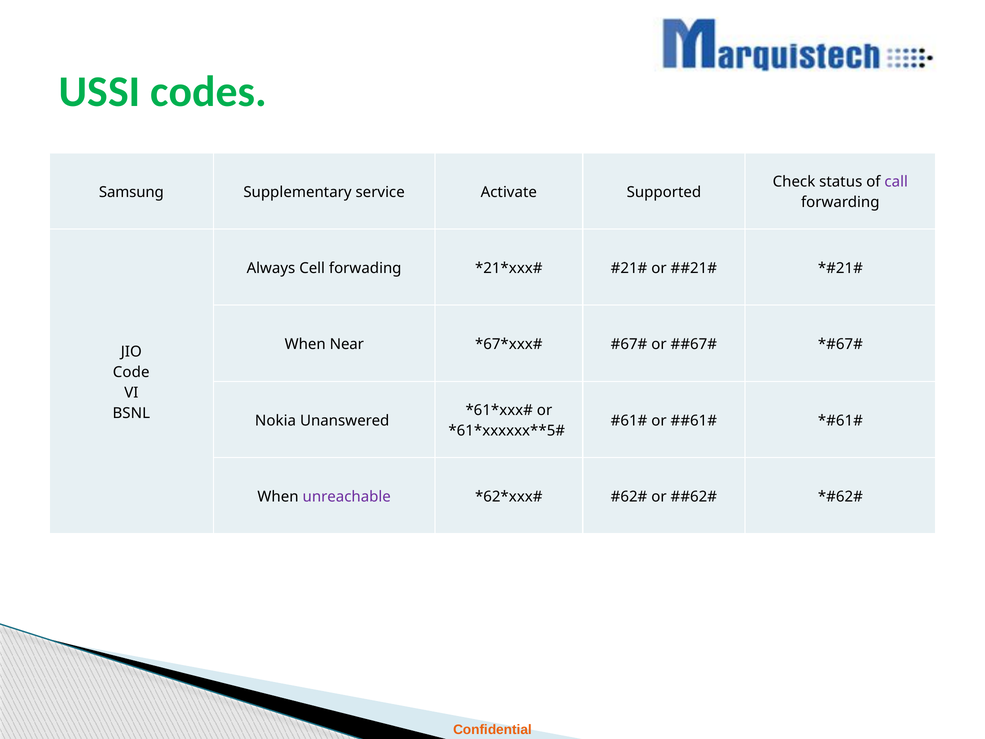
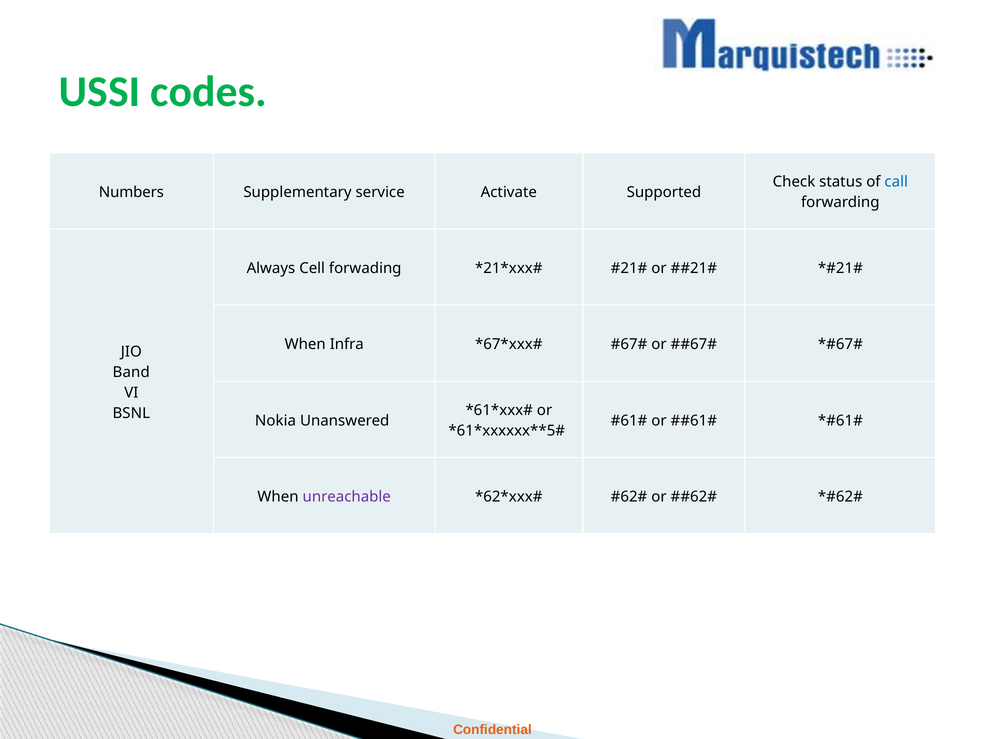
call colour: purple -> blue
Samsung: Samsung -> Numbers
Near: Near -> Infra
Code: Code -> Band
